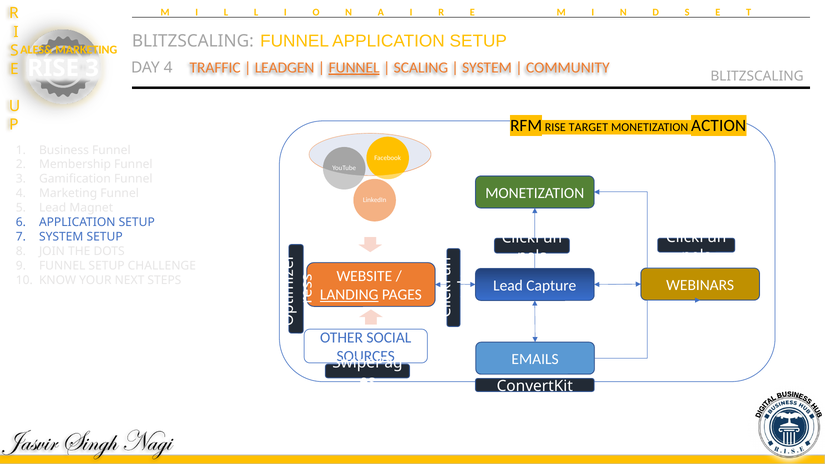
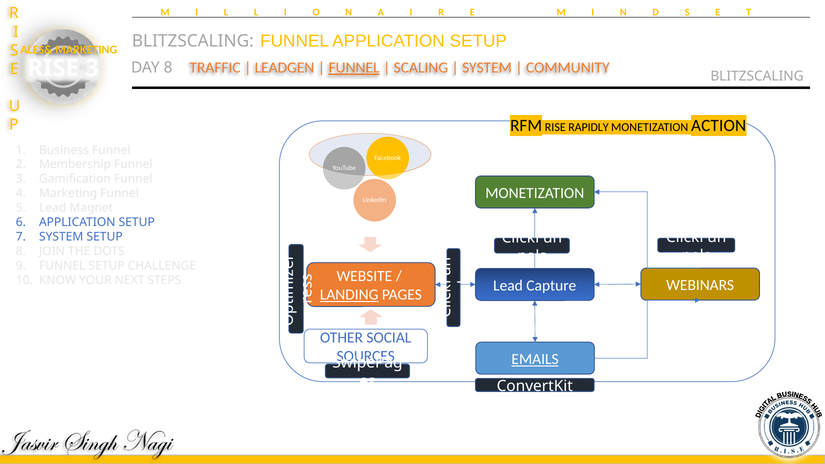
DAY 4: 4 -> 8
TARGET: TARGET -> RAPIDLY
EMAILS underline: none -> present
